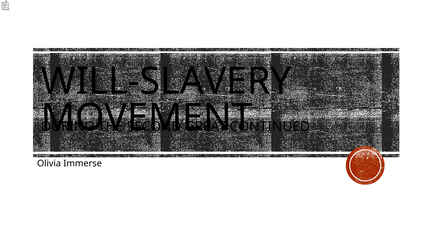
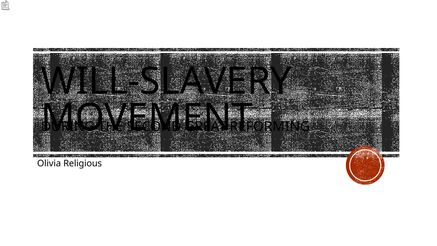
CONTINUED: CONTINUED -> REFORMING
Immerse: Immerse -> Religious
